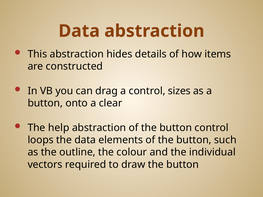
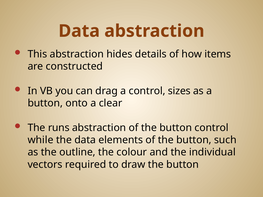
help: help -> runs
loops: loops -> while
